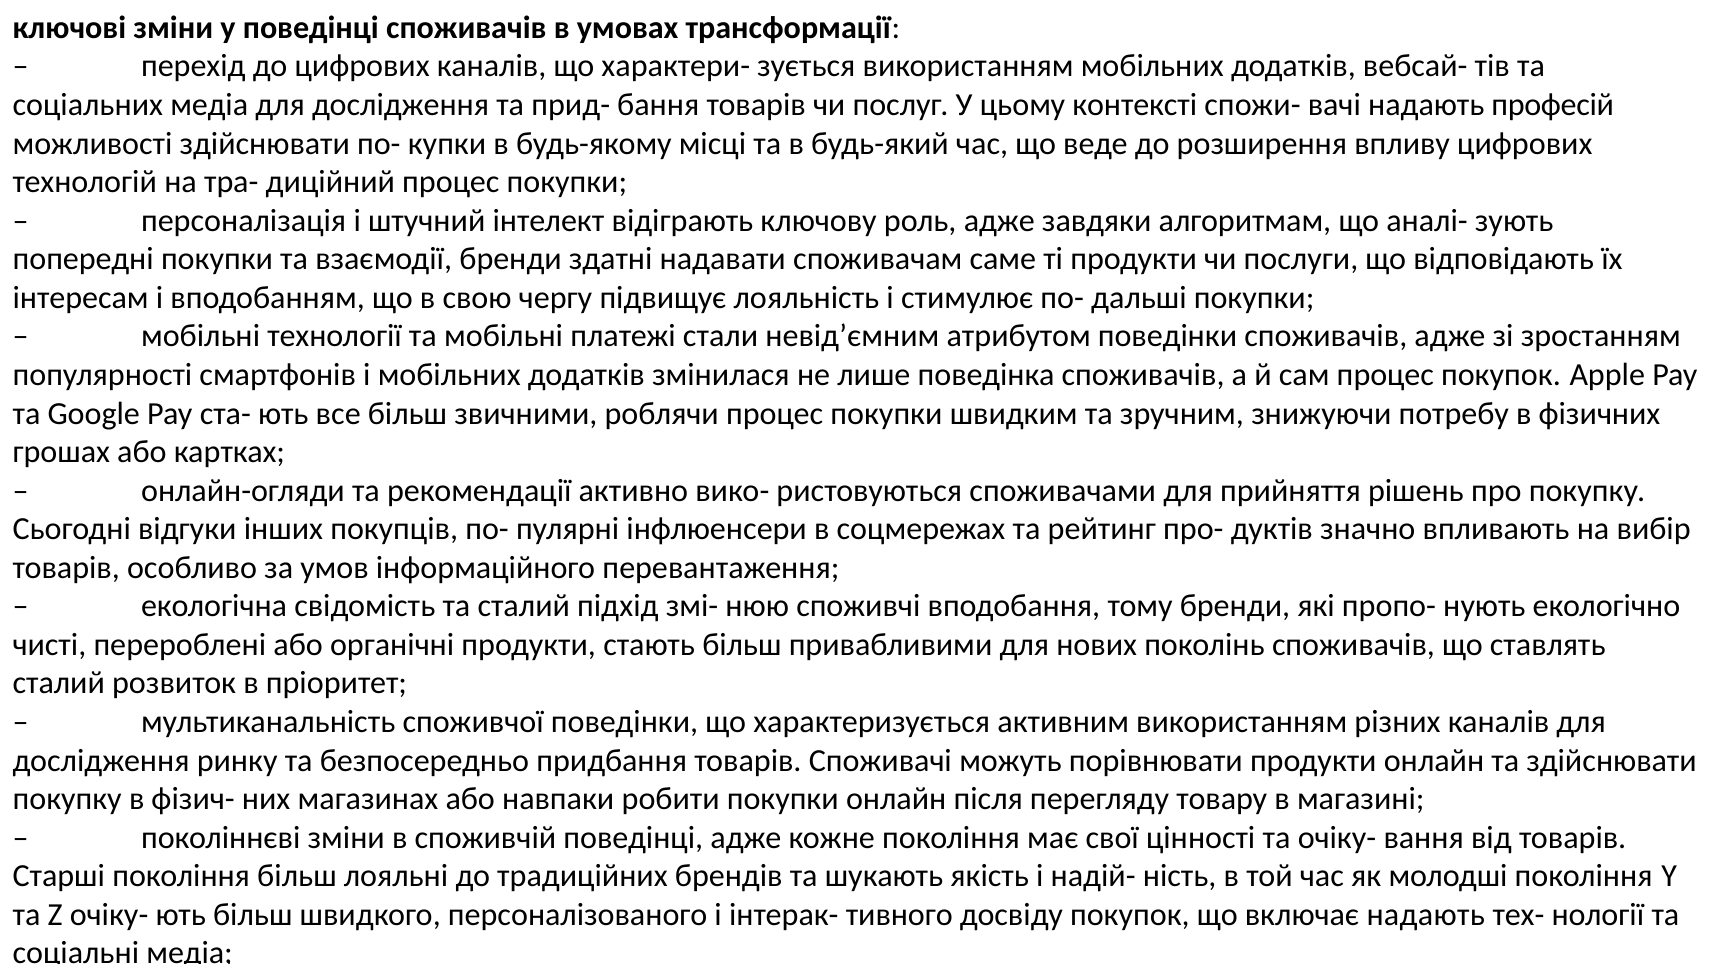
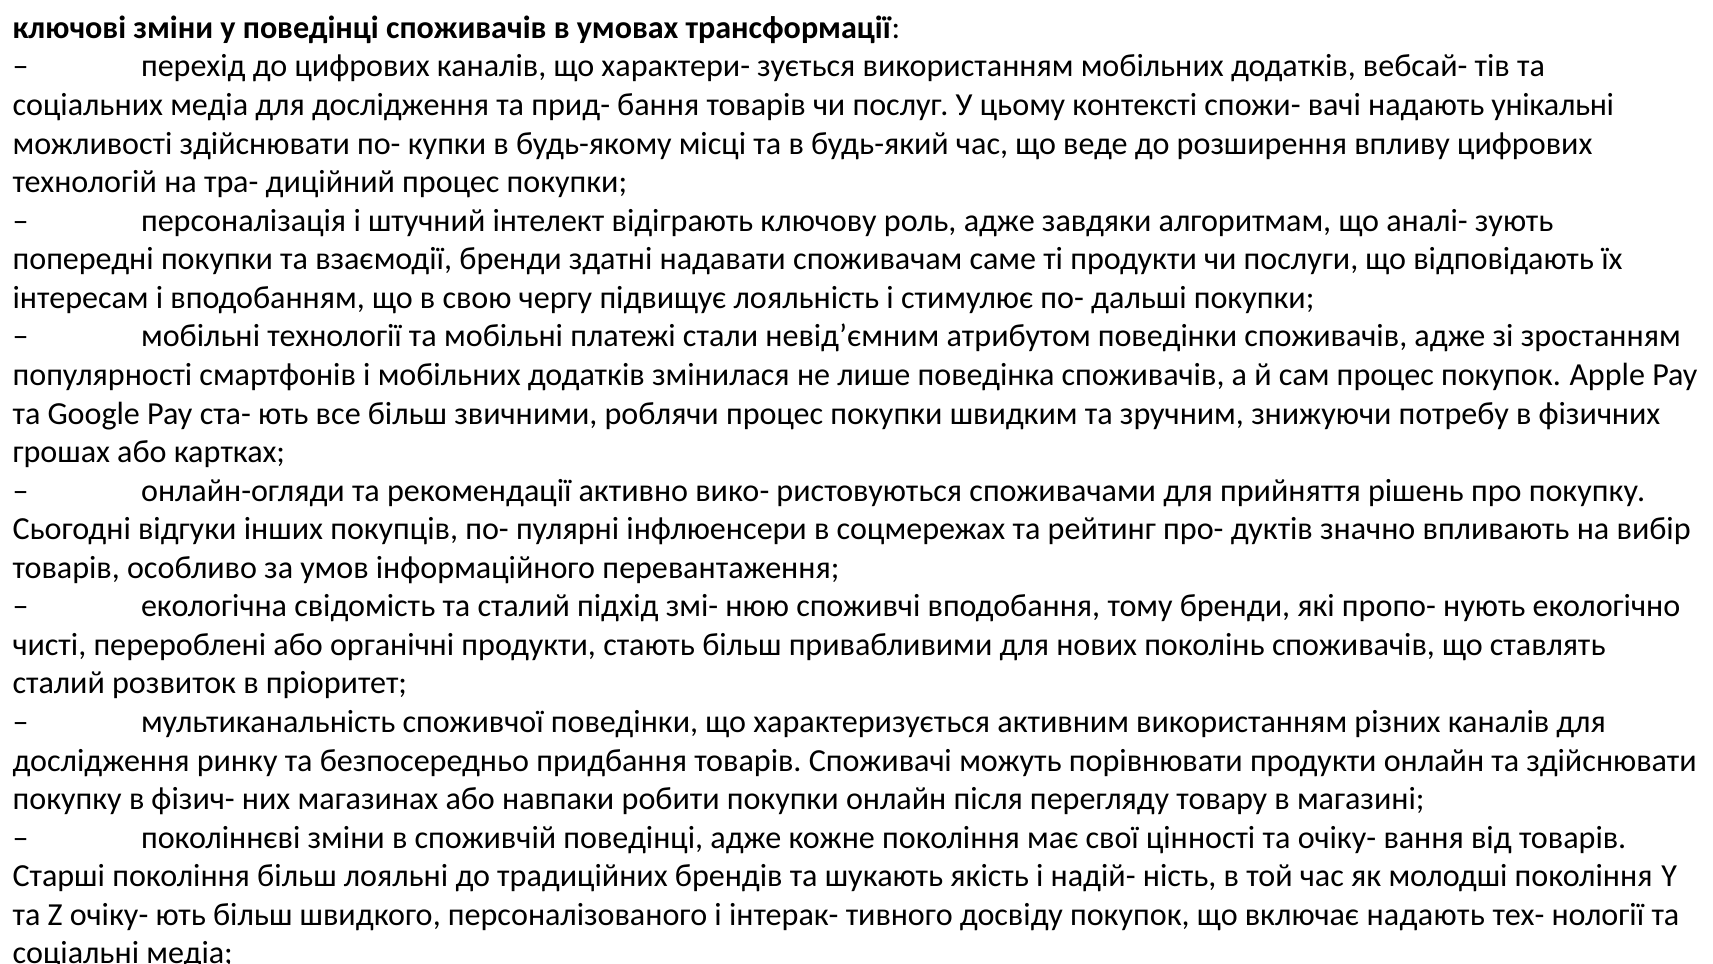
професій: професій -> унікальні
